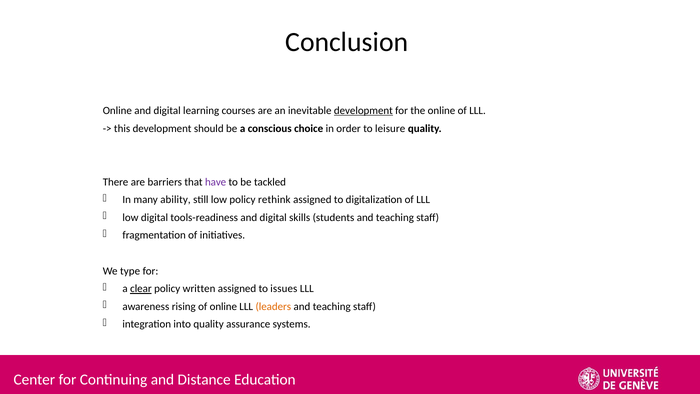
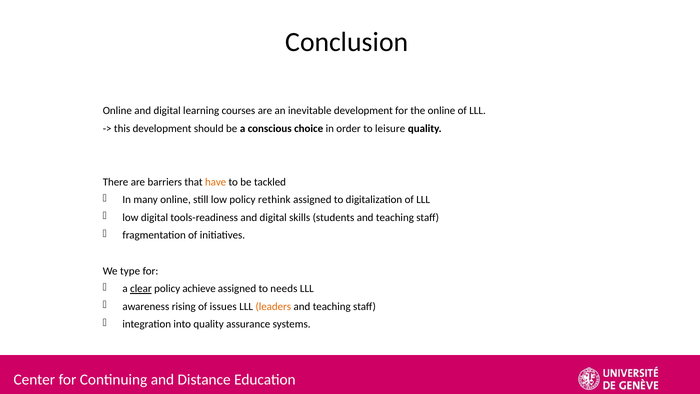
development at (363, 111) underline: present -> none
have colour: purple -> orange
many ability: ability -> online
written: written -> achieve
issues: issues -> needs
of online: online -> issues
